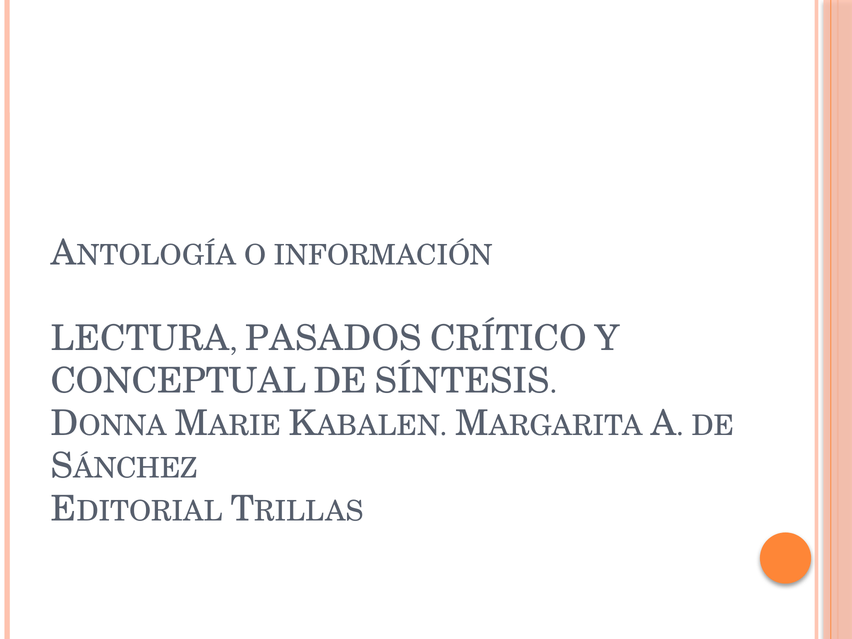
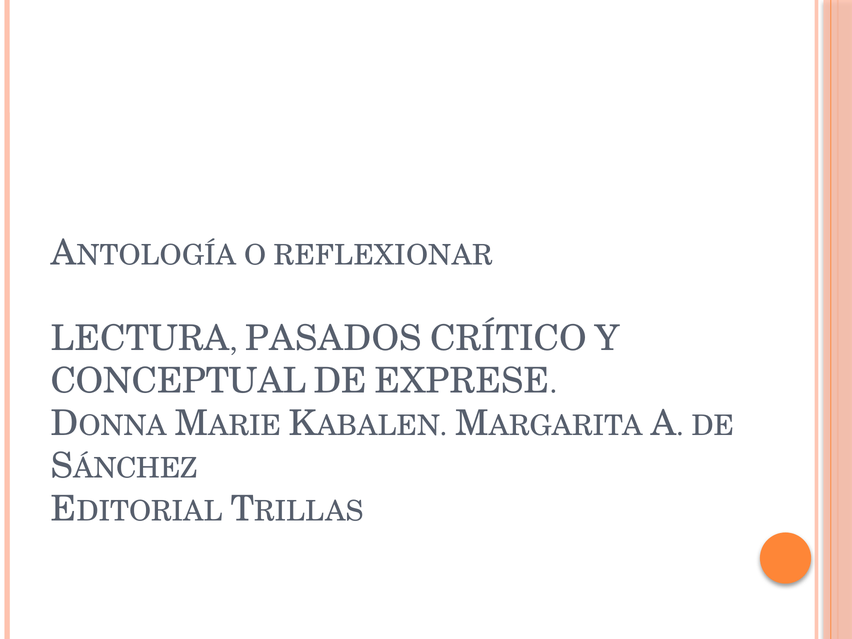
INFORMACIÓN: INFORMACIÓN -> REFLEXIONAR
SÍNTESIS: SÍNTESIS -> EXPRESE
